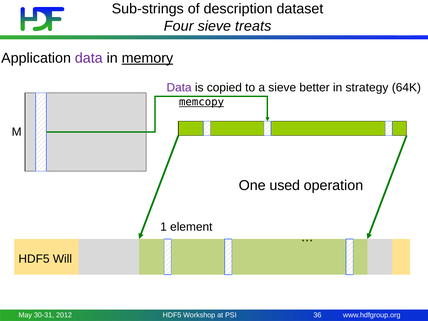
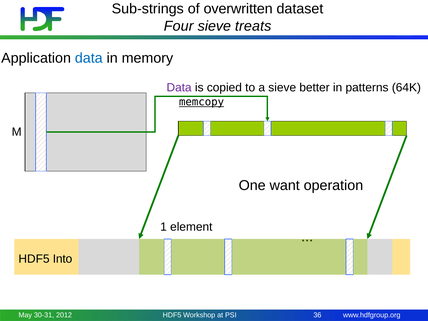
description: description -> overwritten
data at (89, 58) colour: purple -> blue
memory underline: present -> none
strategy: strategy -> patterns
used: used -> want
Will: Will -> Into
